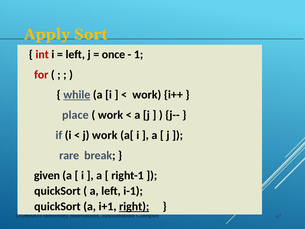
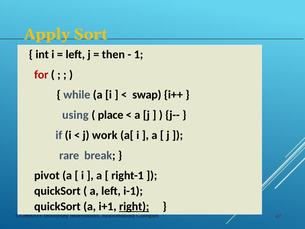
int colour: red -> black
once: once -> then
while underline: present -> none
work at (147, 95): work -> swap
place: place -> using
work at (111, 115): work -> place
given: given -> pivot
